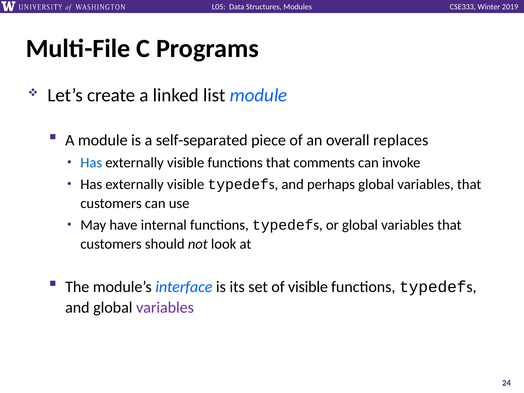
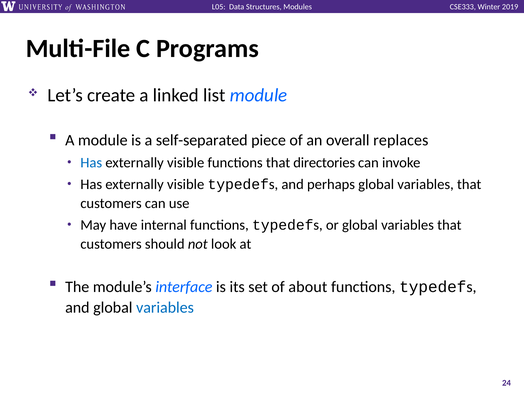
comments: comments -> directories
of visible: visible -> about
variables at (165, 307) colour: purple -> blue
